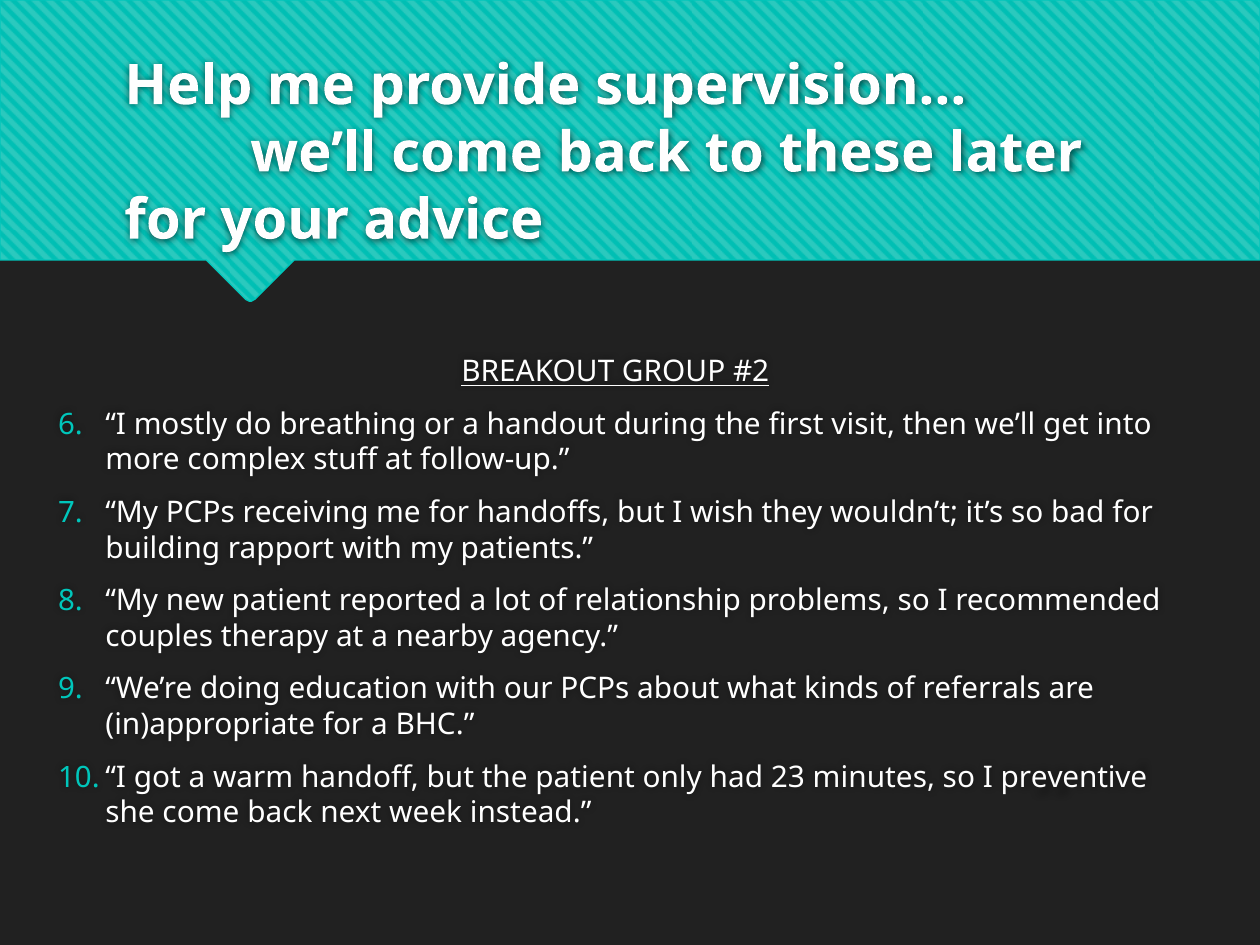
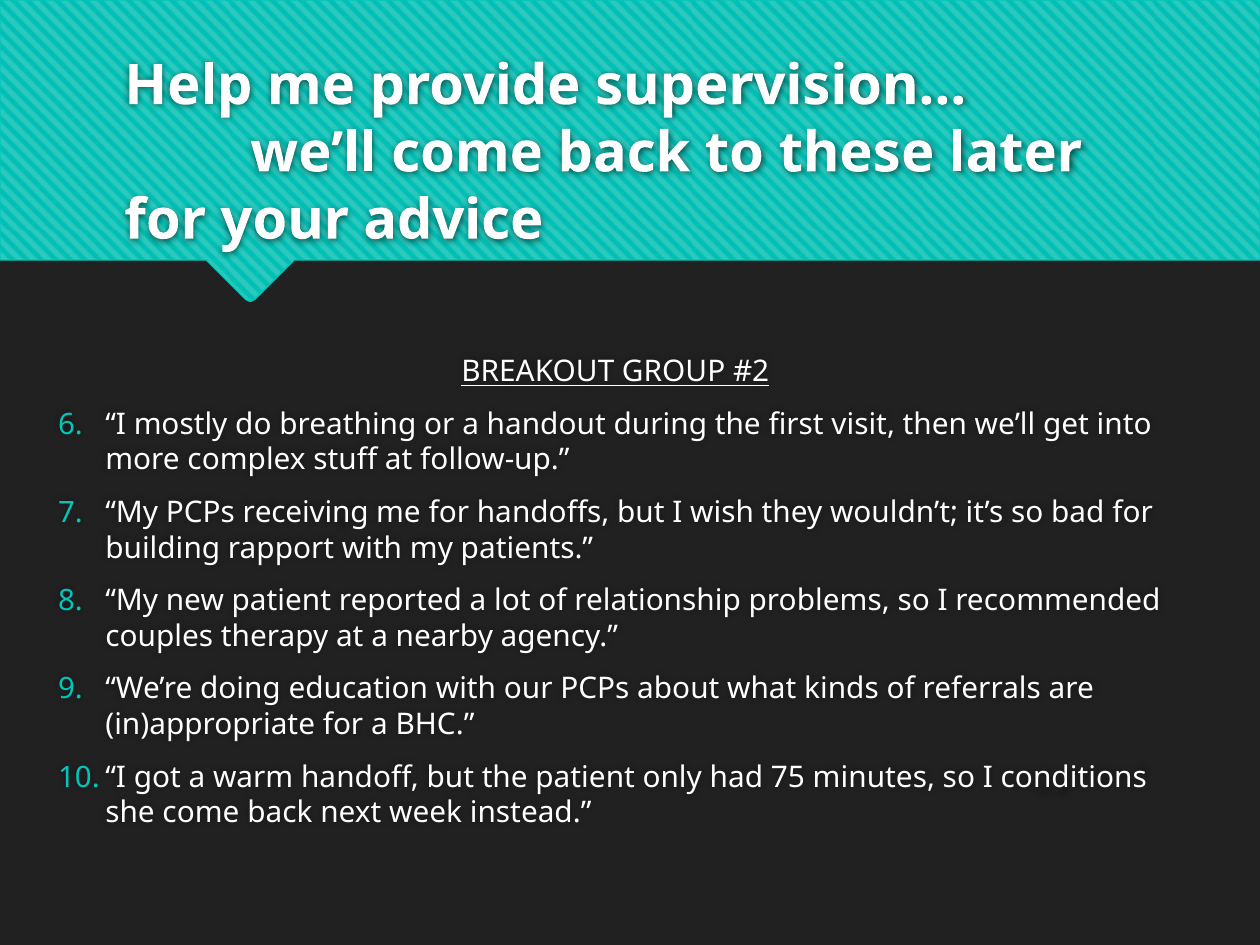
23: 23 -> 75
preventive: preventive -> conditions
